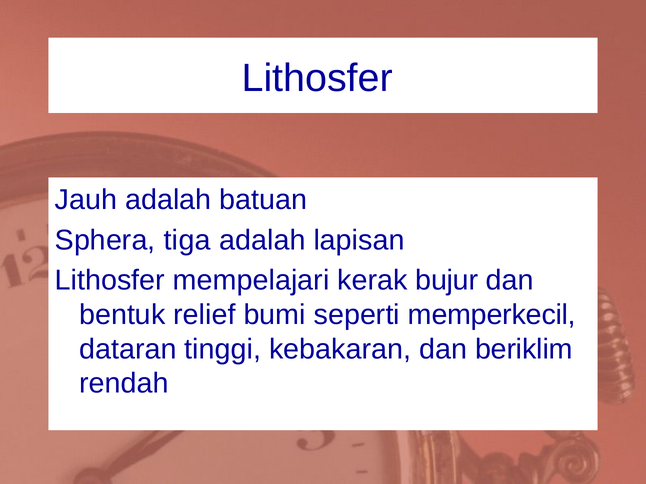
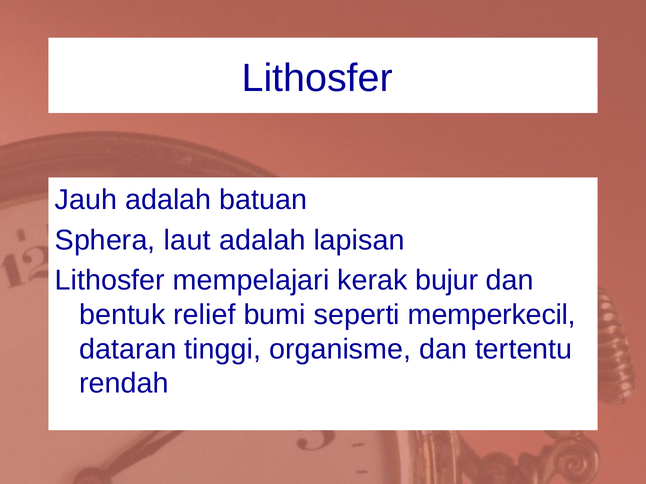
tiga: tiga -> laut
kebakaran: kebakaran -> organisme
beriklim: beriklim -> tertentu
